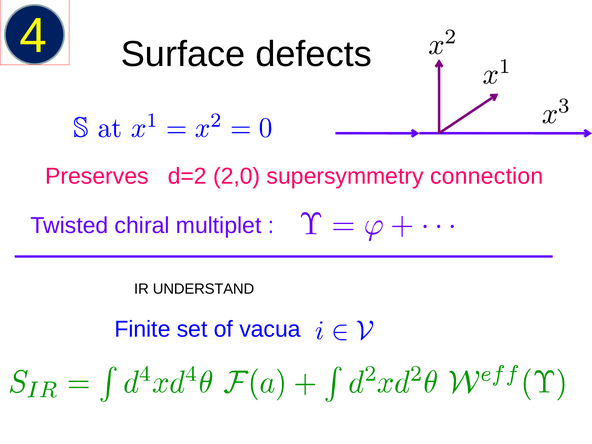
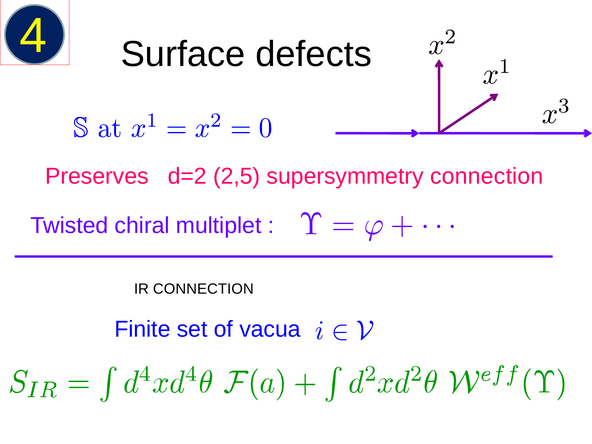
2,0: 2,0 -> 2,5
IR UNDERSTAND: UNDERSTAND -> CONNECTION
